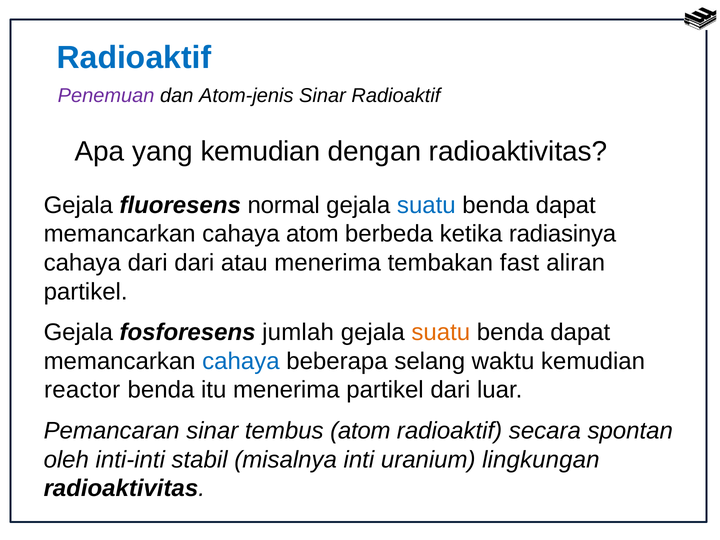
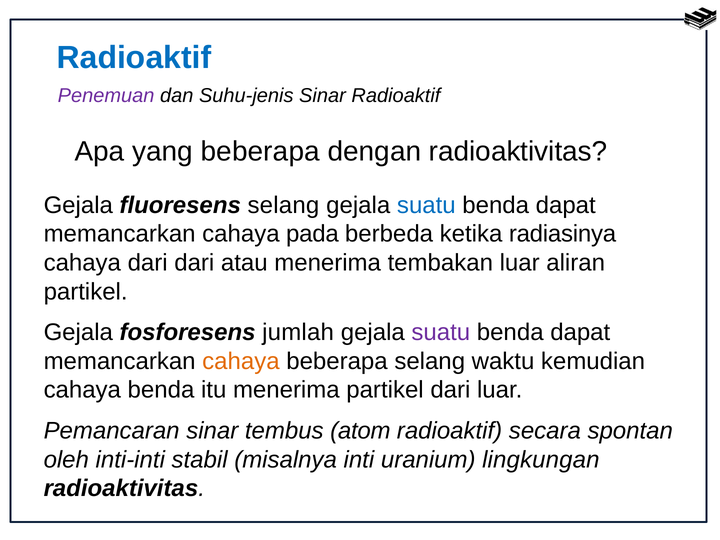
Atom-jenis: Atom-jenis -> Suhu-jenis
yang kemudian: kemudian -> beberapa
fluoresens normal: normal -> selang
cahaya atom: atom -> pada
tembakan fast: fast -> luar
suatu at (441, 332) colour: orange -> purple
cahaya at (241, 361) colour: blue -> orange
reactor at (82, 390): reactor -> cahaya
